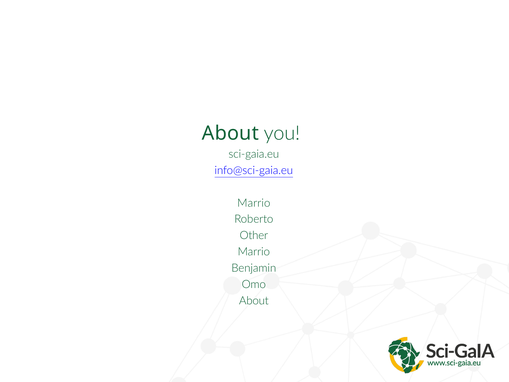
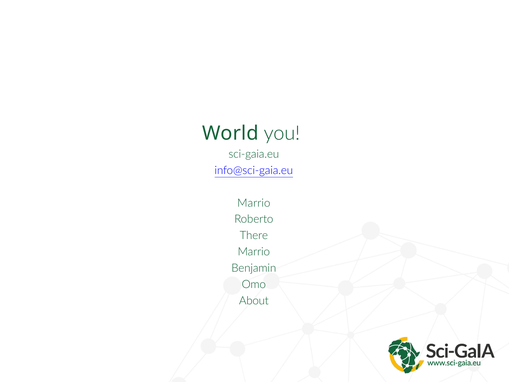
About at (230, 133): About -> World
Other: Other -> There
